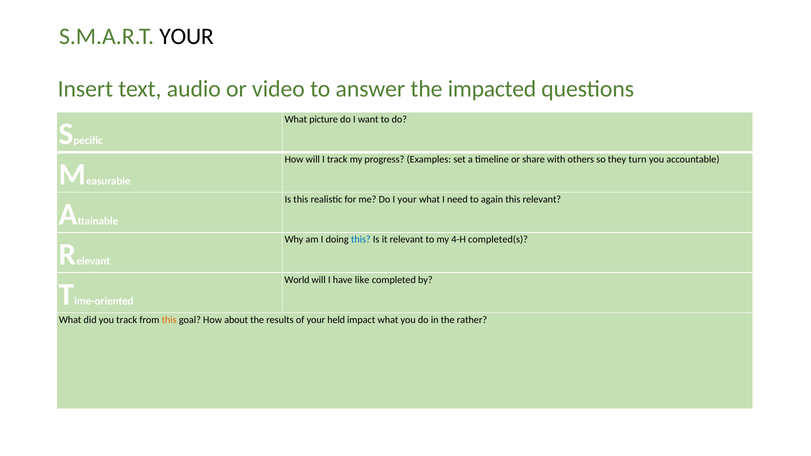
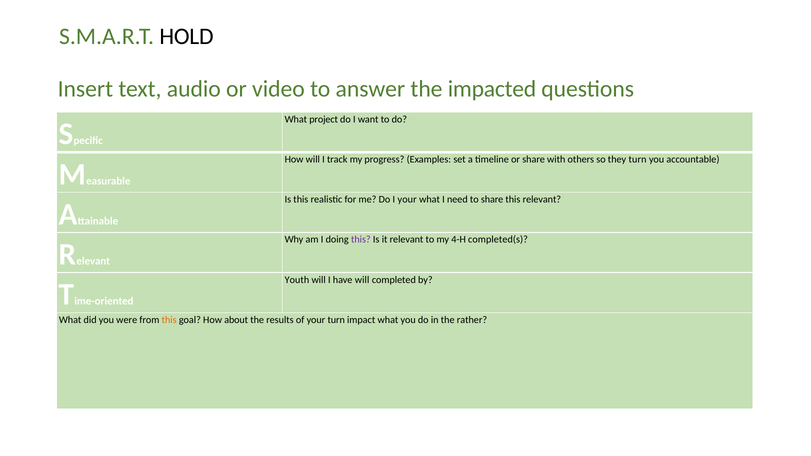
S.M.A.R.T YOUR: YOUR -> HOLD
picture: picture -> project
to again: again -> share
this at (361, 240) colour: blue -> purple
World: World -> Youth
have like: like -> will
you track: track -> were
your held: held -> turn
